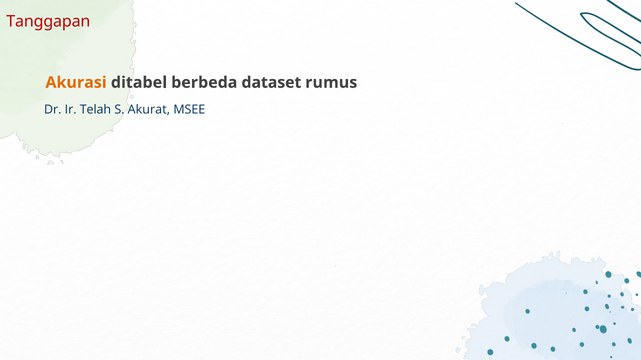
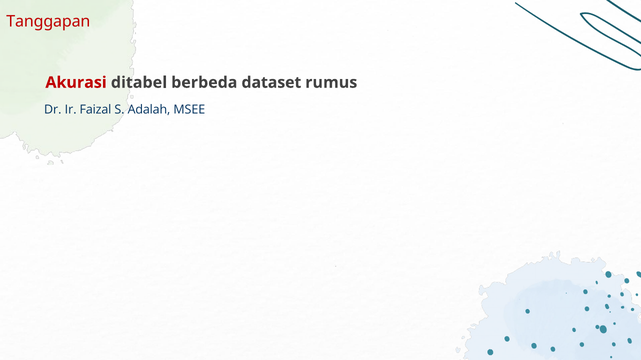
Akurasi colour: orange -> red
Telah: Telah -> Faizal
Akurat: Akurat -> Adalah
